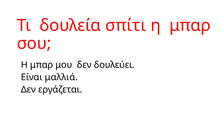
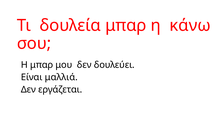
δουλεία σπίτι: σπίτι -> μπαρ
μπαρ at (190, 25): μπαρ -> κάνω
